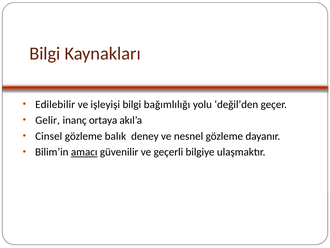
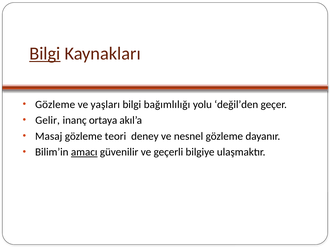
Bilgi at (45, 54) underline: none -> present
Edilebilir at (55, 104): Edilebilir -> Gözleme
işleyişi: işleyişi -> yaşları
Cinsel: Cinsel -> Masaj
balık: balık -> teori
